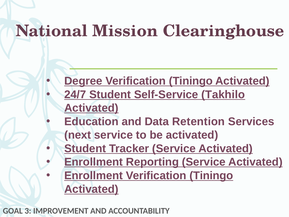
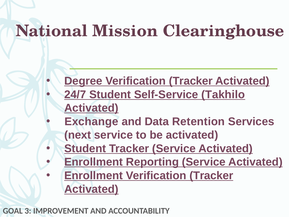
Degree Verification Tiningo: Tiningo -> Tracker
Education: Education -> Exchange
Enrollment Verification Tiningo: Tiningo -> Tracker
